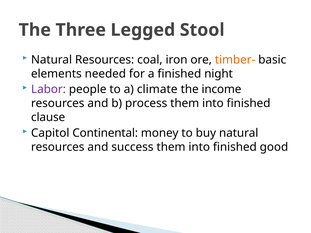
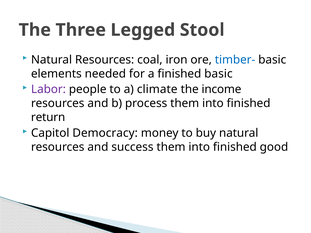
timber- colour: orange -> blue
finished night: night -> basic
clause: clause -> return
Continental: Continental -> Democracy
